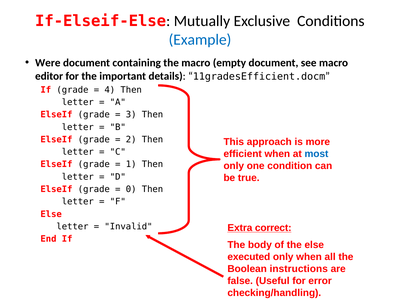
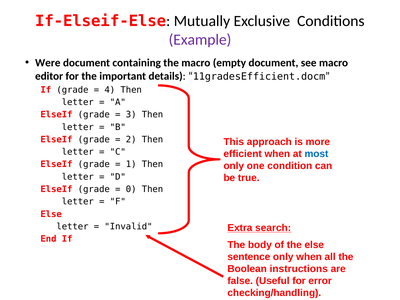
Example colour: blue -> purple
correct: correct -> search
executed: executed -> sentence
